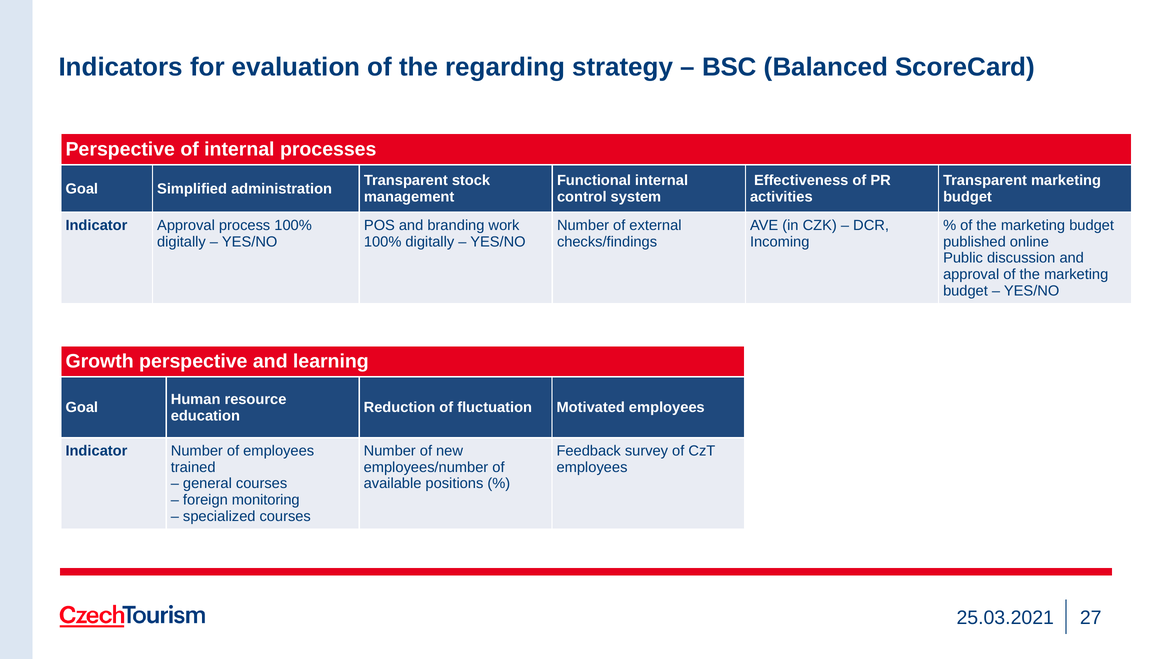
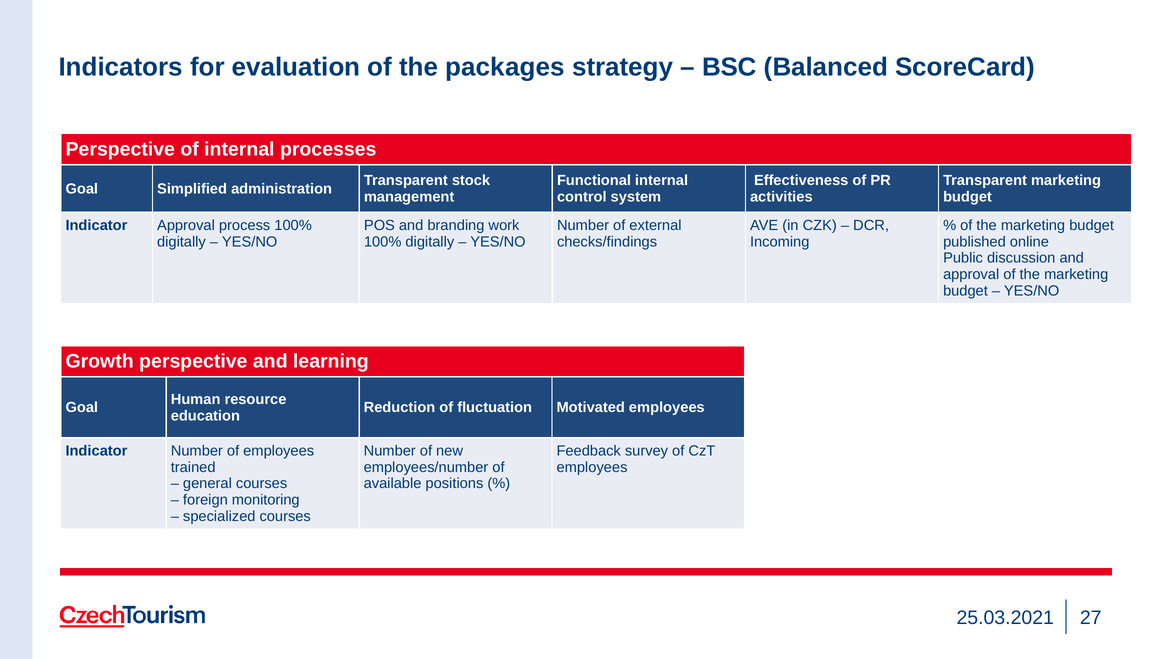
regarding: regarding -> packages
